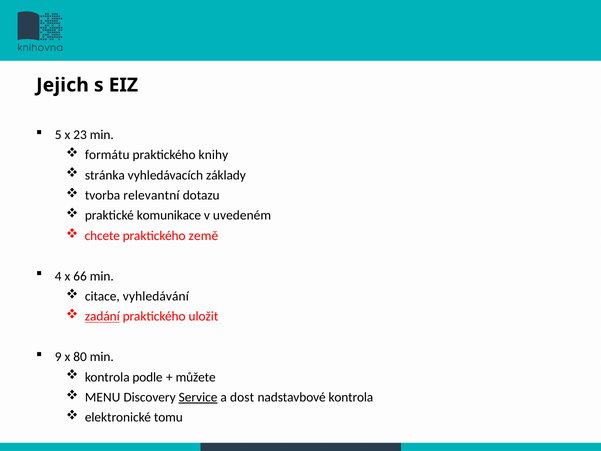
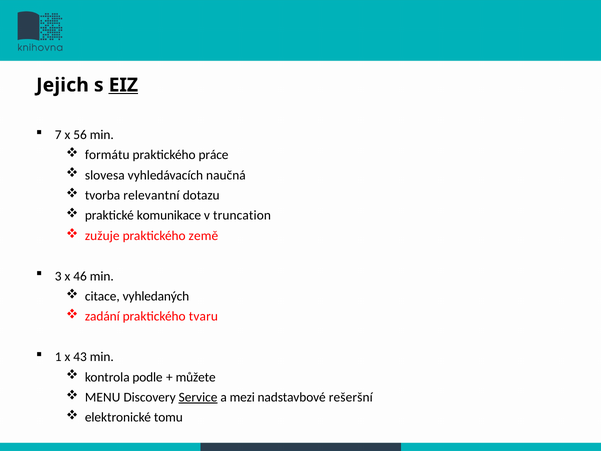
EIZ underline: none -> present
5: 5 -> 7
23: 23 -> 56
knihy: knihy -> práce
stránka: stránka -> slovesa
základy: základy -> naučná
uvedeném: uvedeném -> truncation
chcete: chcete -> zužuje
4: 4 -> 3
66: 66 -> 46
vyhledávání: vyhledávání -> vyhledaných
zadání underline: present -> none
uložit: uložit -> tvaru
9: 9 -> 1
80: 80 -> 43
dost: dost -> mezi
nadstavbové kontrola: kontrola -> rešeršní
